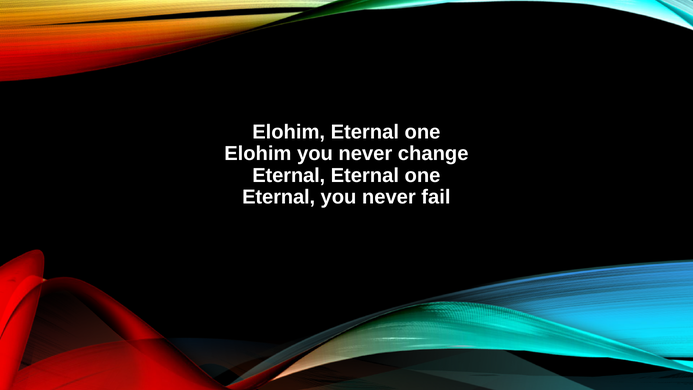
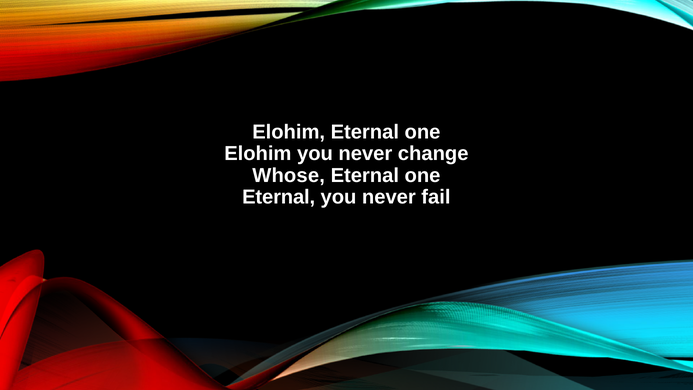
Eternal at (289, 175): Eternal -> Whose
